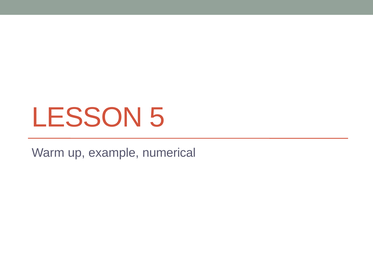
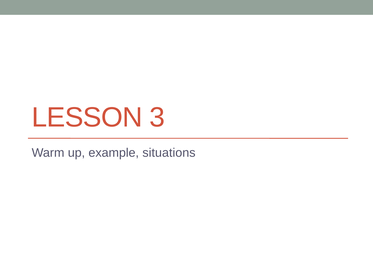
5: 5 -> 3
numerical: numerical -> situations
